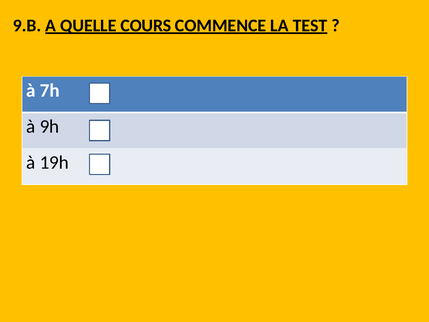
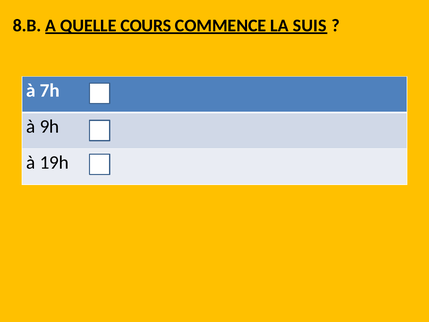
9.B: 9.B -> 8.B
TEST: TEST -> SUIS
